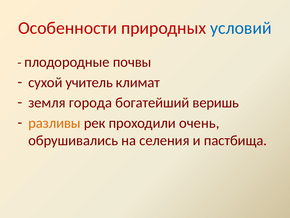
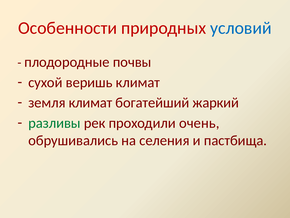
учитель: учитель -> веришь
земля города: города -> климат
веришь: веришь -> жаркий
разливы colour: orange -> green
